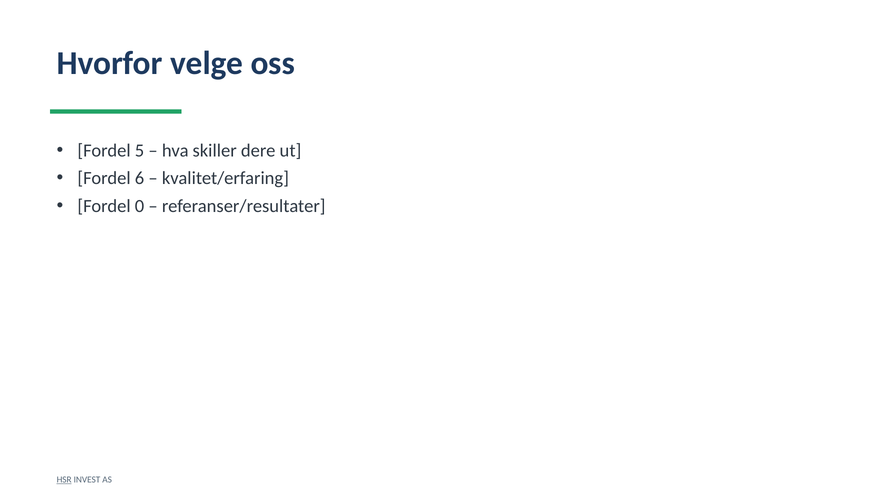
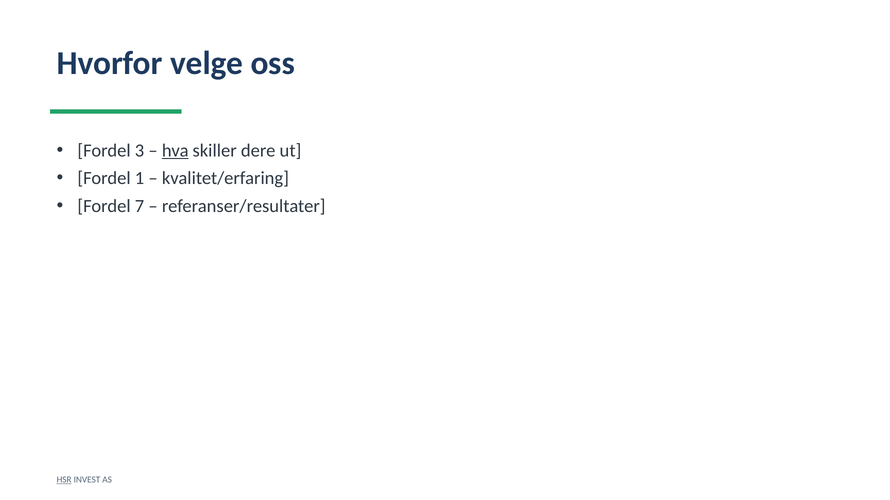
5: 5 -> 3
hva underline: none -> present
6: 6 -> 1
0: 0 -> 7
